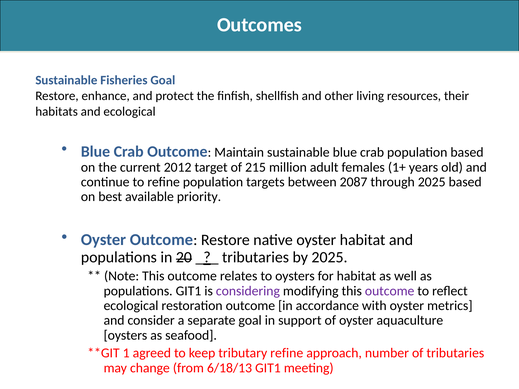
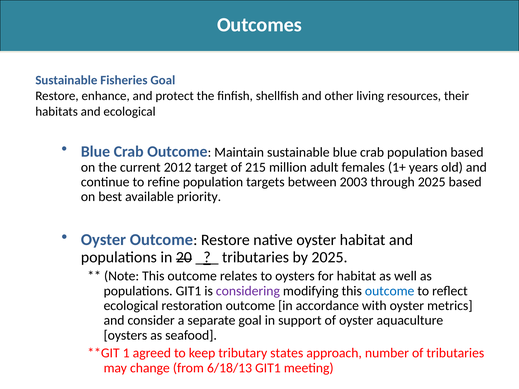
2087: 2087 -> 2003
outcome at (390, 291) colour: purple -> blue
tributary refine: refine -> states
